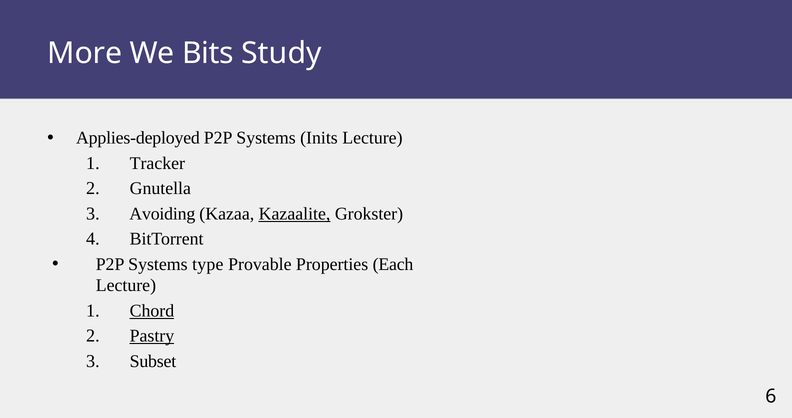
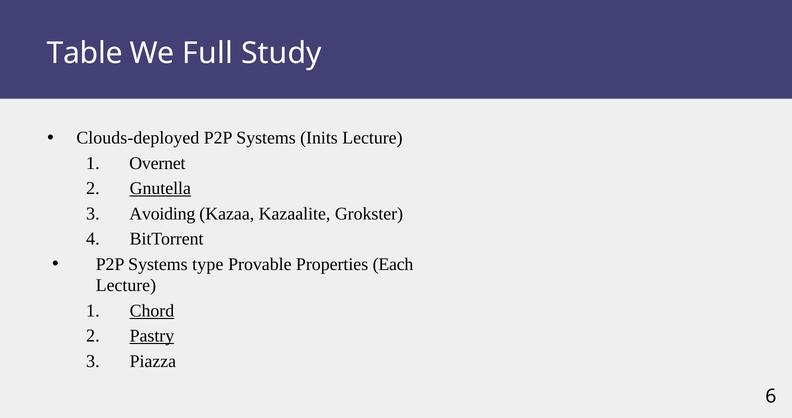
More: More -> Table
Bits: Bits -> Full
Applies-deployed: Applies-deployed -> Clouds-deployed
Tracker: Tracker -> Overnet
Gnutella underline: none -> present
Kazaalite underline: present -> none
Subset: Subset -> Piazza
